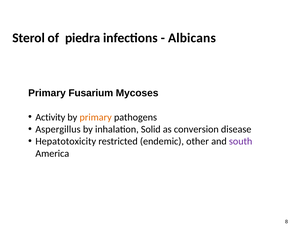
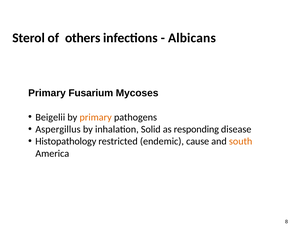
piedra: piedra -> others
Activity: Activity -> Beigelii
conversion: conversion -> responding
Hepatotoxicity: Hepatotoxicity -> Histopathology
other: other -> cause
south colour: purple -> orange
